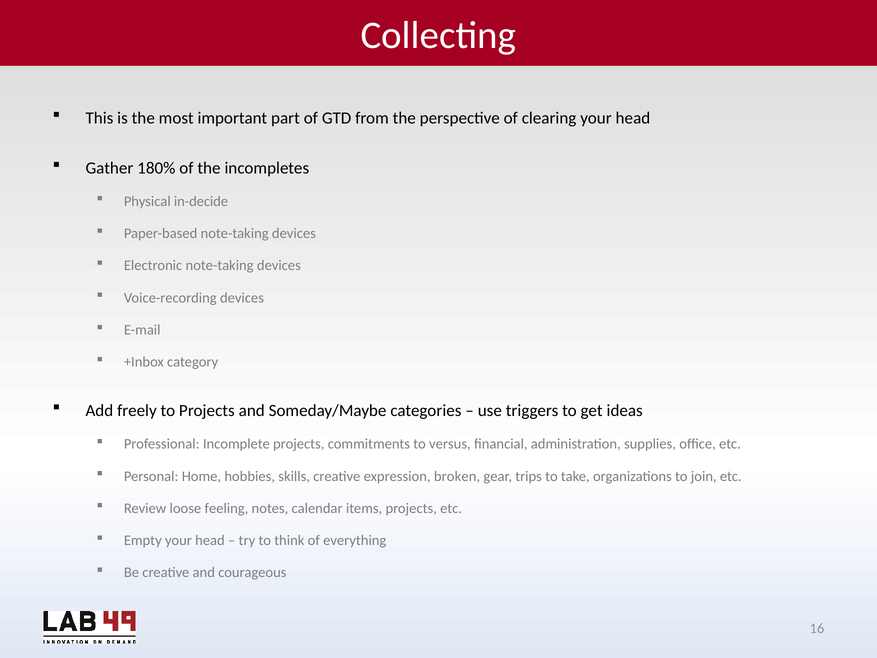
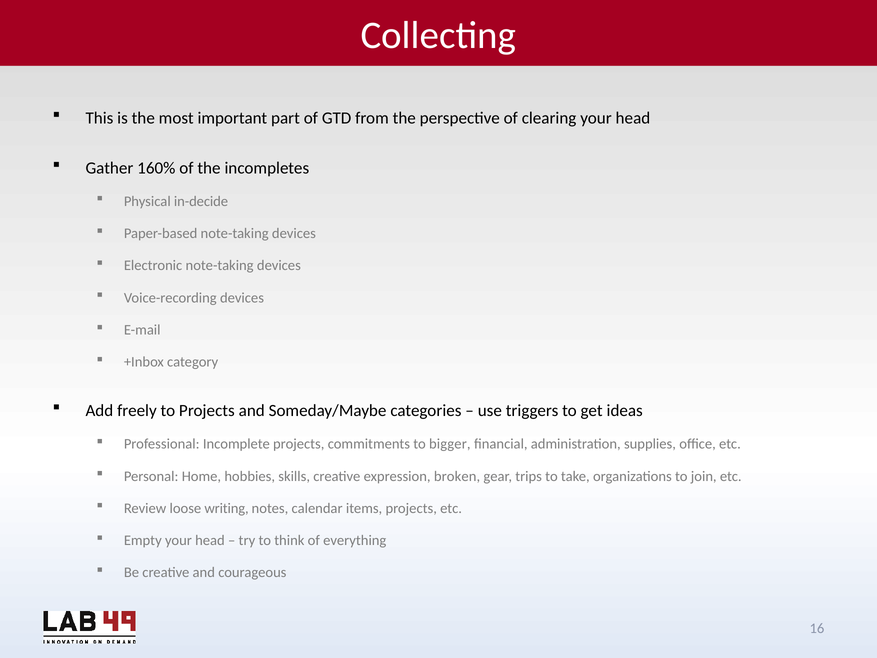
180%: 180% -> 160%
versus: versus -> bigger
feeling: feeling -> writing
